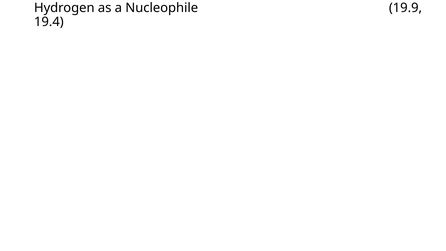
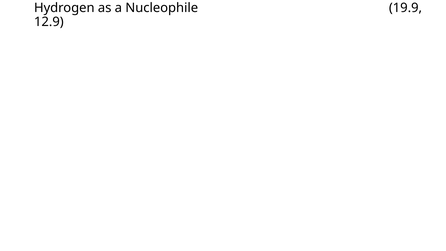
19.4: 19.4 -> 12.9
